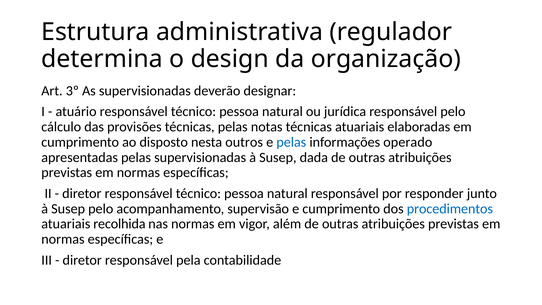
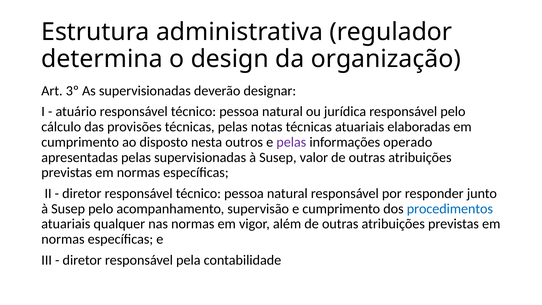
pelas at (291, 142) colour: blue -> purple
dada: dada -> valor
recolhida: recolhida -> qualquer
